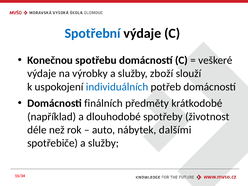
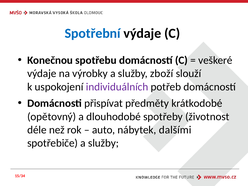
individuálních colour: blue -> purple
finálních: finálních -> přispívat
například: například -> opětovný
